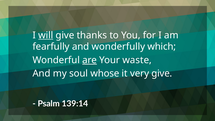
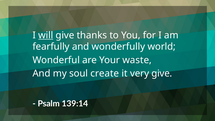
which: which -> world
are underline: present -> none
whose: whose -> create
